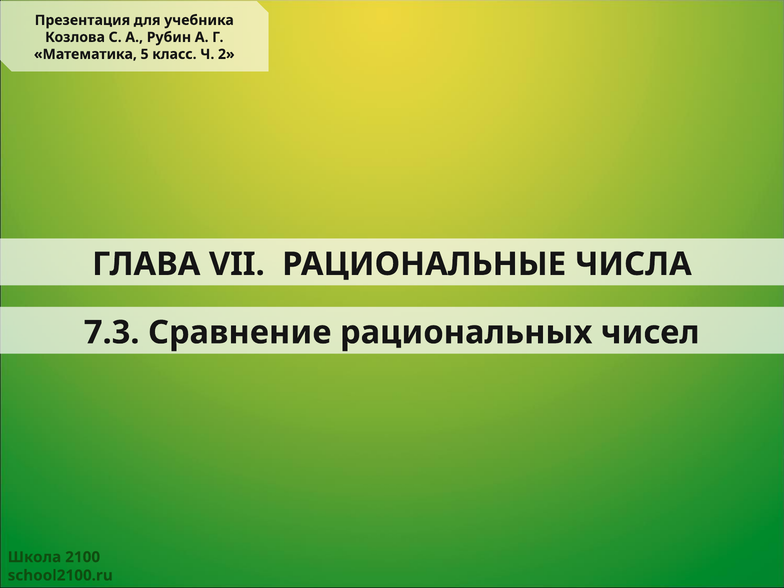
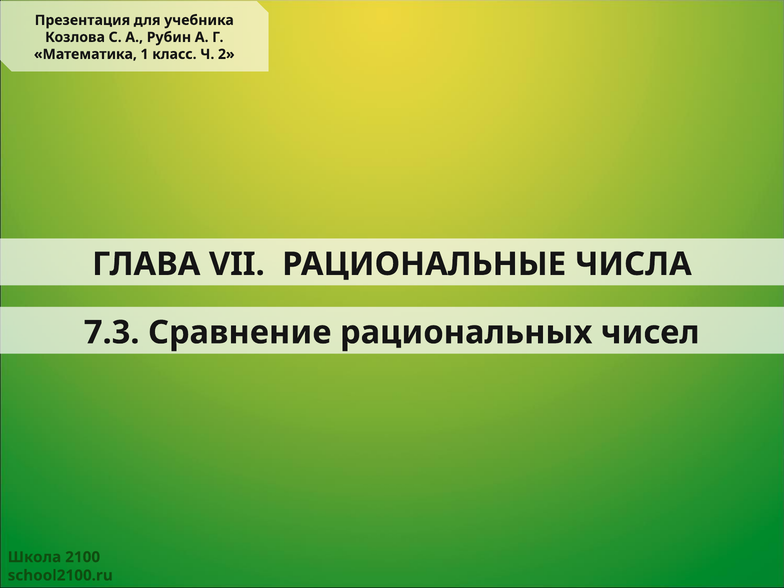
5: 5 -> 1
